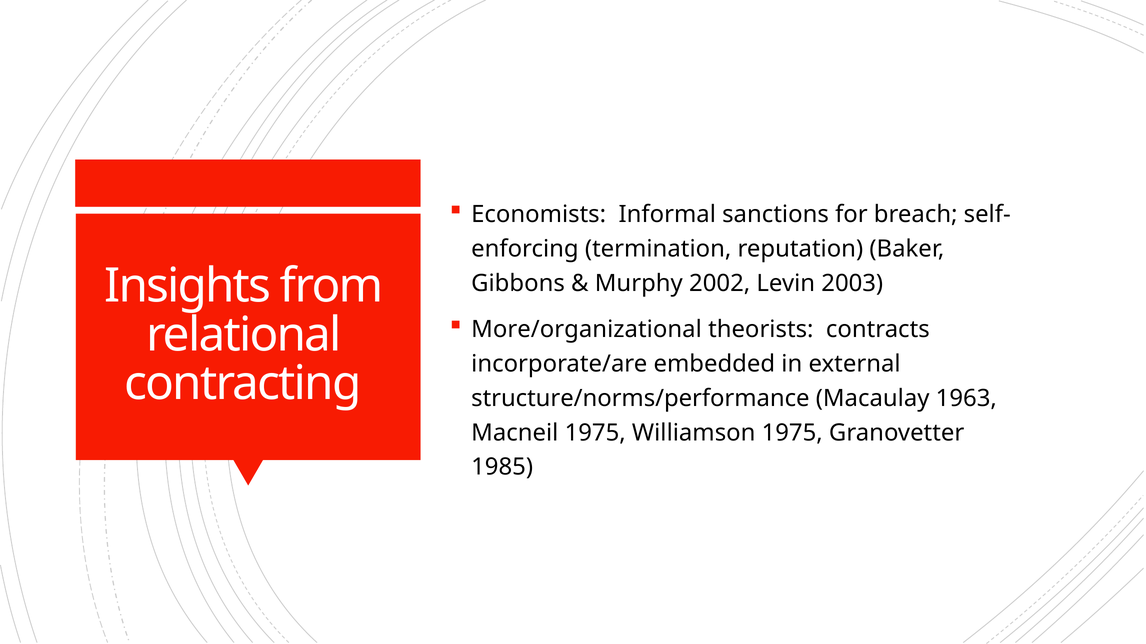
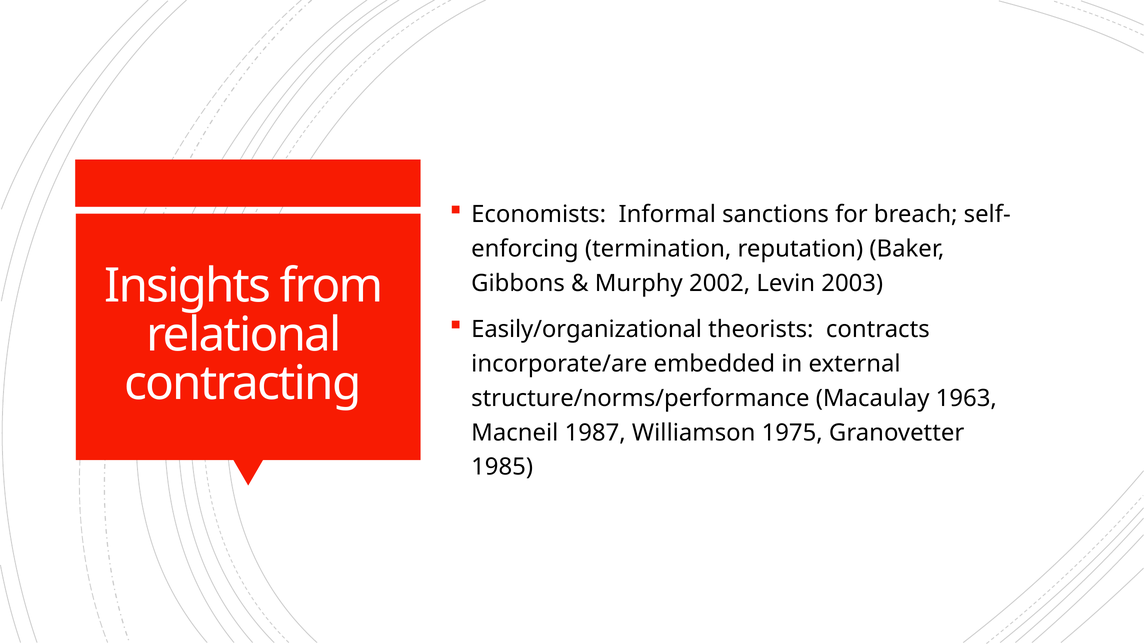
More/organizational: More/organizational -> Easily/organizational
Macneil 1975: 1975 -> 1987
